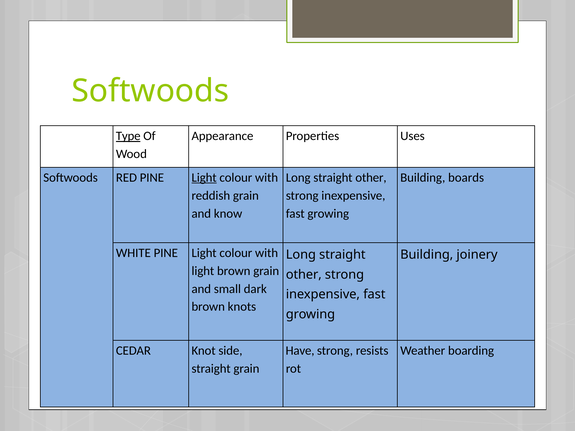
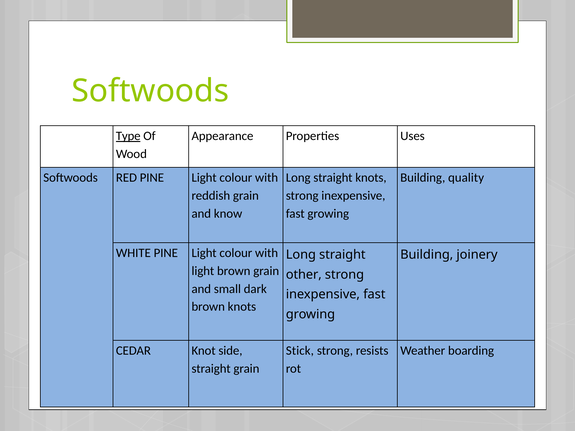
Light at (204, 178) underline: present -> none
other at (371, 178): other -> knots
boards: boards -> quality
Have: Have -> Stick
